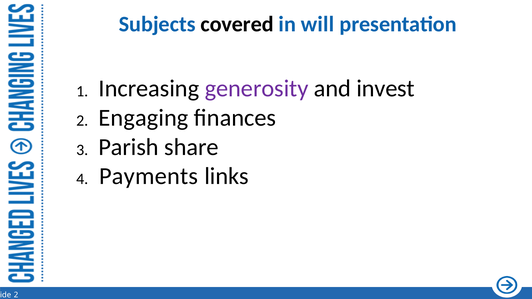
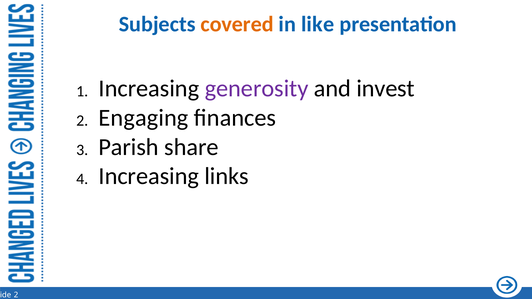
covered colour: black -> orange
will: will -> like
Payments at (149, 176): Payments -> Increasing
